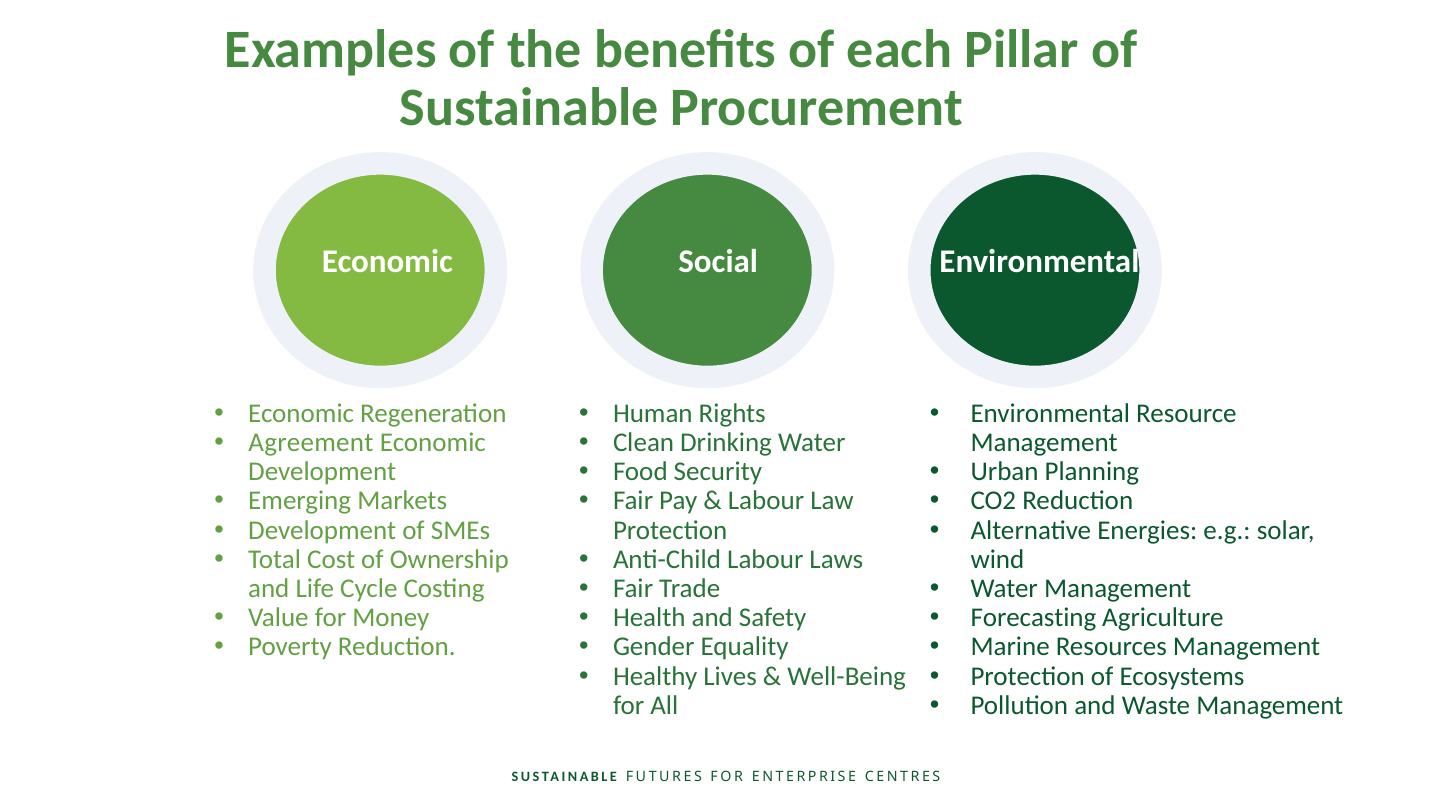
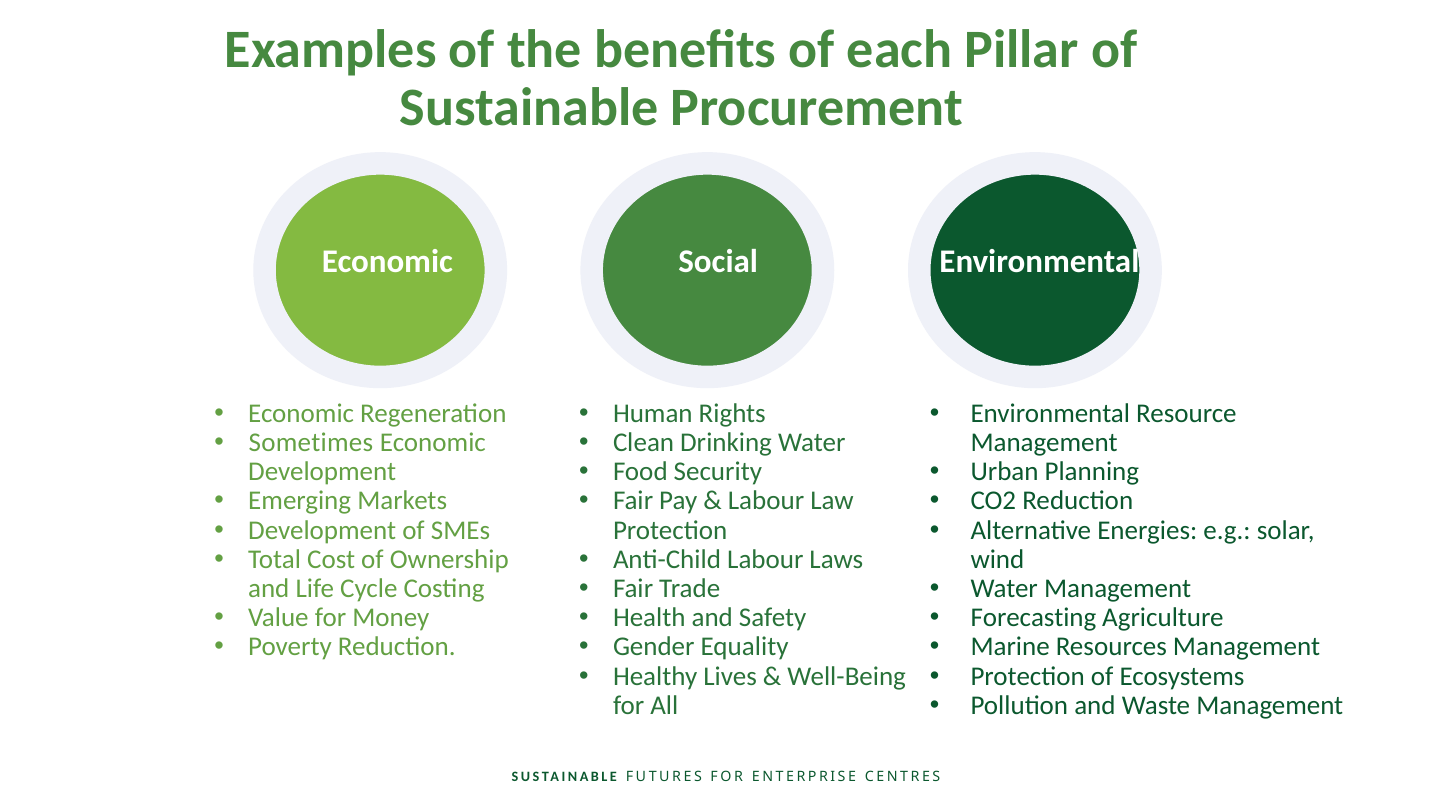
Agreement: Agreement -> Sometimes
